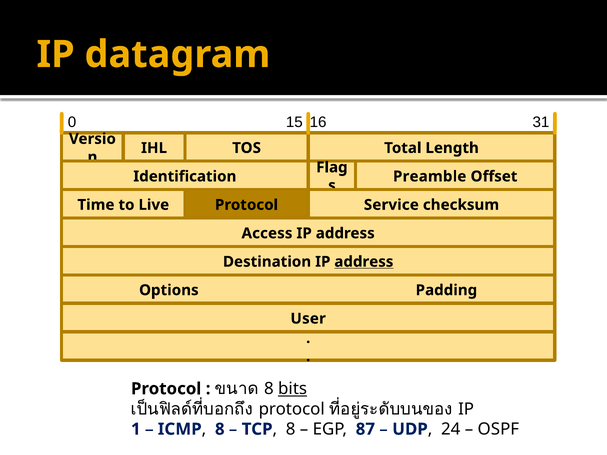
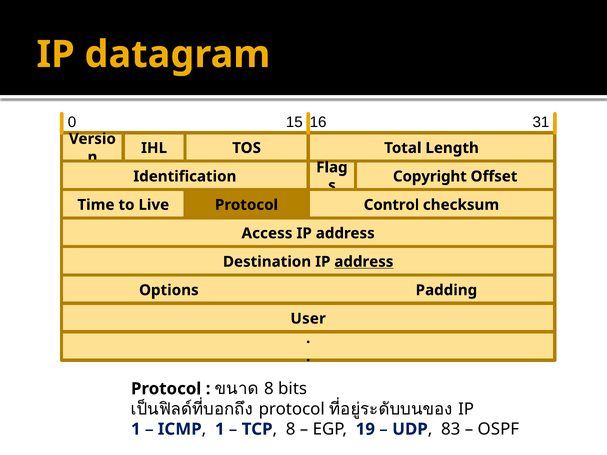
Preamble: Preamble -> Copyright
Service: Service -> Control
bits underline: present -> none
8 at (220, 429): 8 -> 1
87: 87 -> 19
24: 24 -> 83
